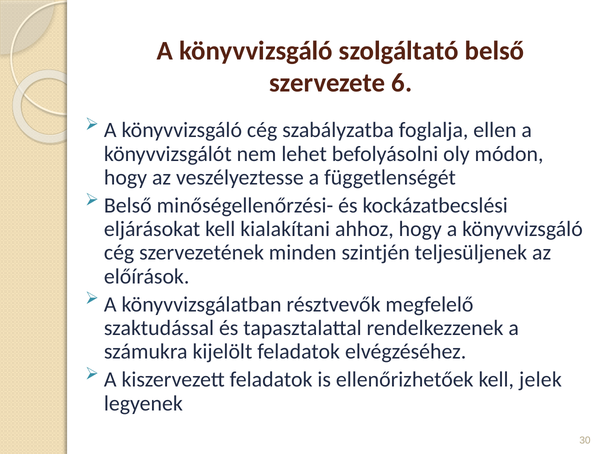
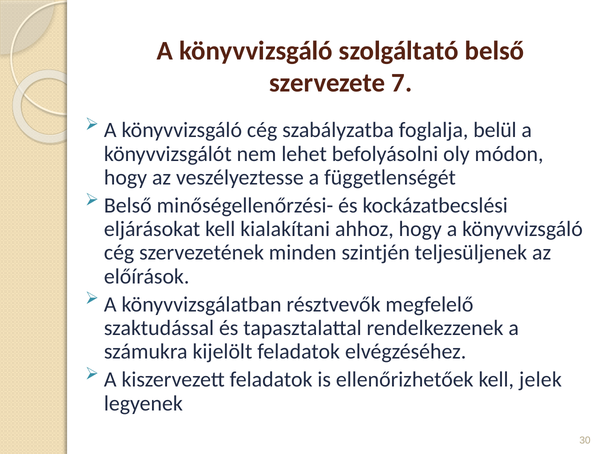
6: 6 -> 7
ellen: ellen -> belül
